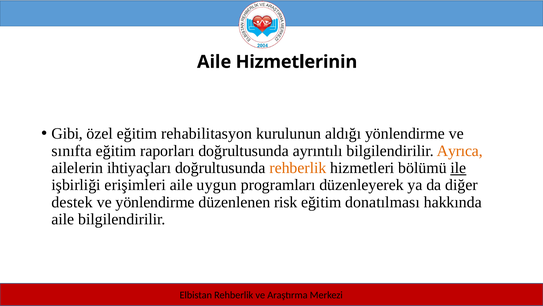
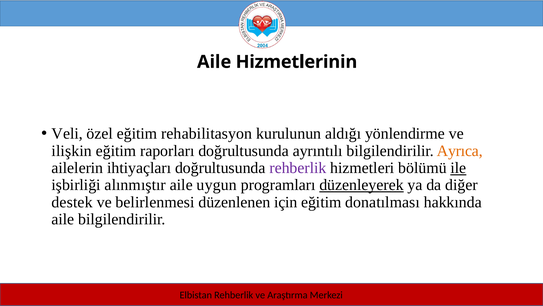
Gibi: Gibi -> Veli
sınıfta: sınıfta -> ilişkin
rehberlik at (298, 168) colour: orange -> purple
erişimleri: erişimleri -> alınmıştır
düzenleyerek underline: none -> present
ve yönlendirme: yönlendirme -> belirlenmesi
risk: risk -> için
